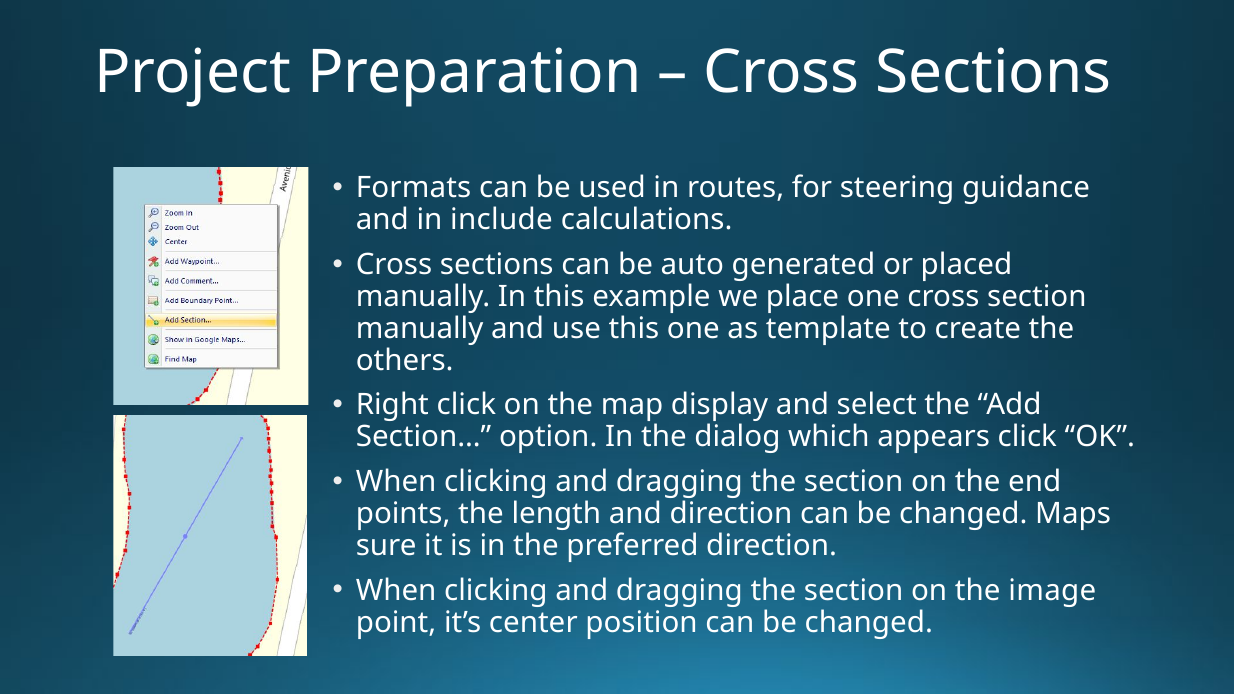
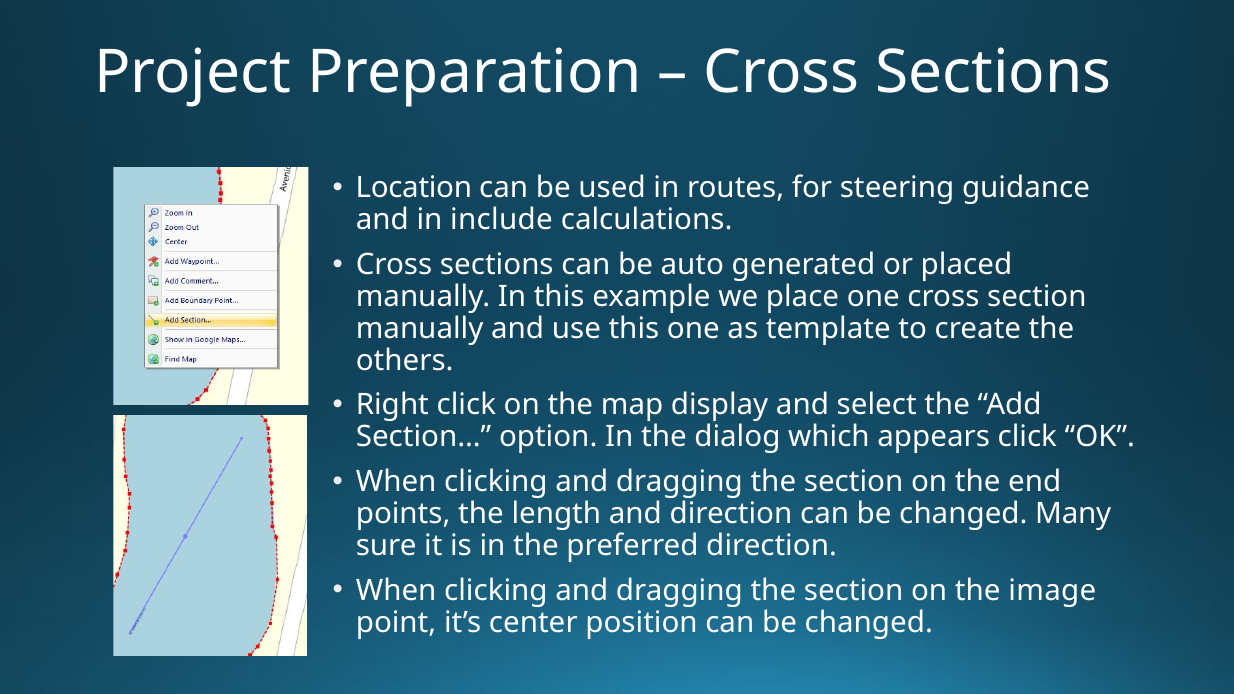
Formats: Formats -> Location
Maps: Maps -> Many
